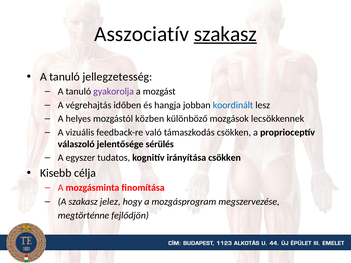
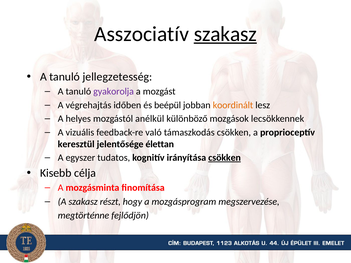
hangja: hangja -> beépül
koordinált colour: blue -> orange
közben: közben -> anélkül
válaszoló: válaszoló -> keresztül
sérülés: sérülés -> élettan
csökken at (225, 158) underline: none -> present
jelez: jelez -> részt
